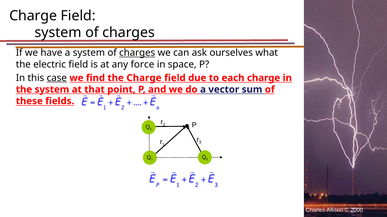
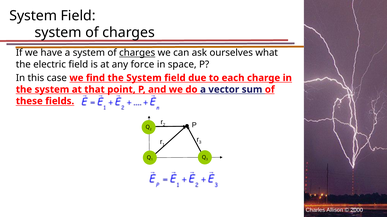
Charge at (33, 16): Charge -> System
case underline: present -> none
find the Charge: Charge -> System
